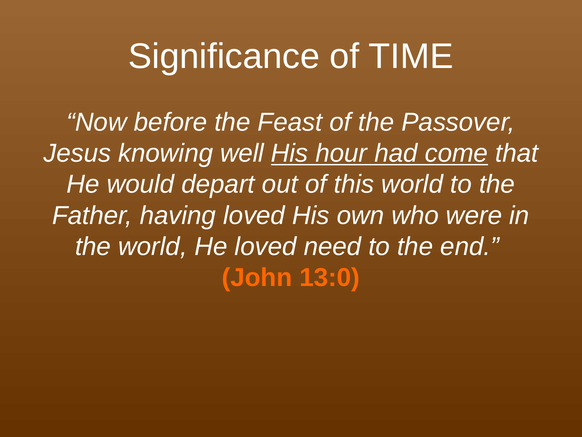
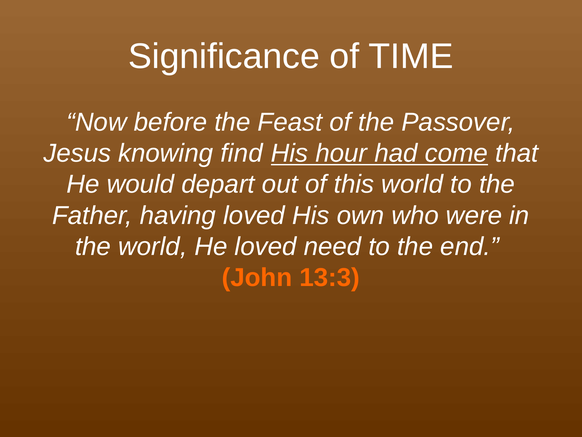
well: well -> find
13:0: 13:0 -> 13:3
